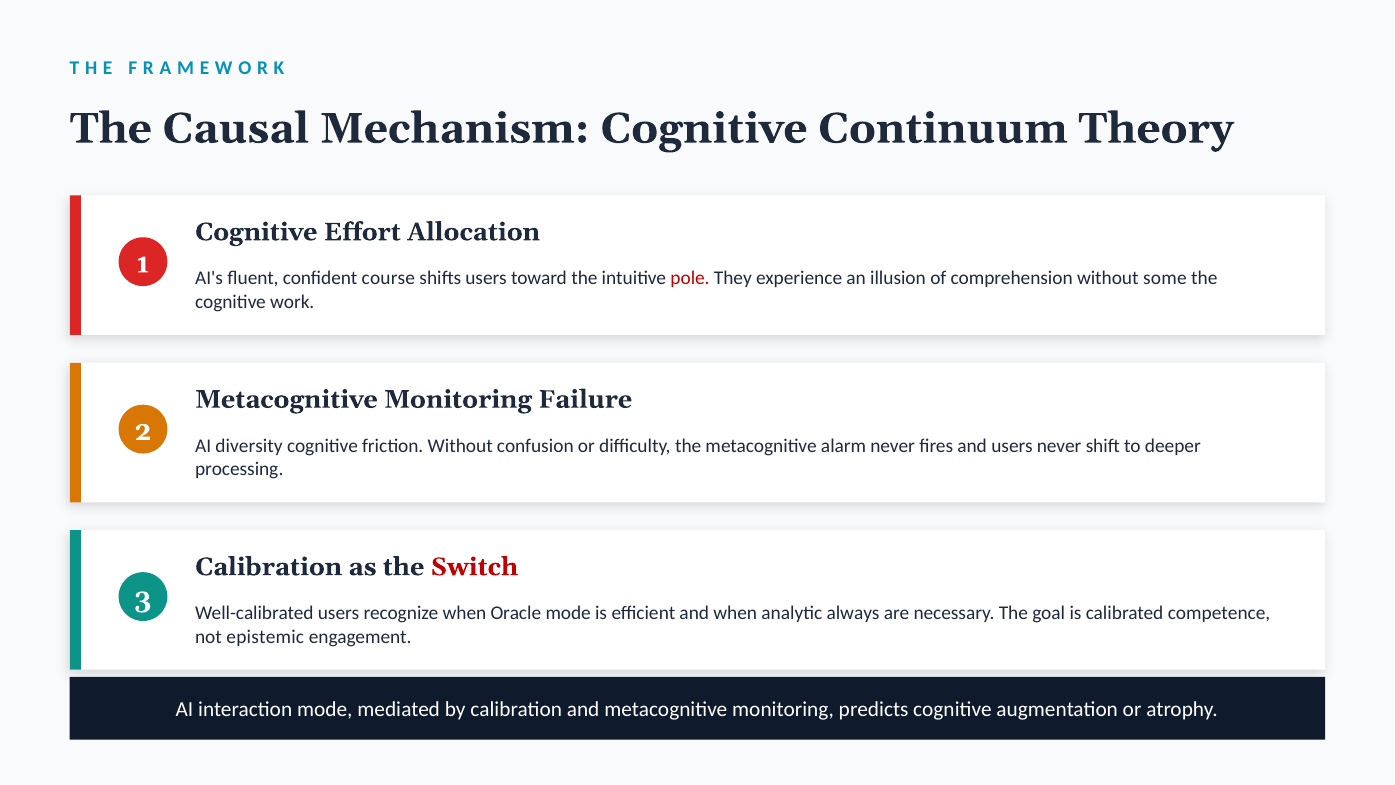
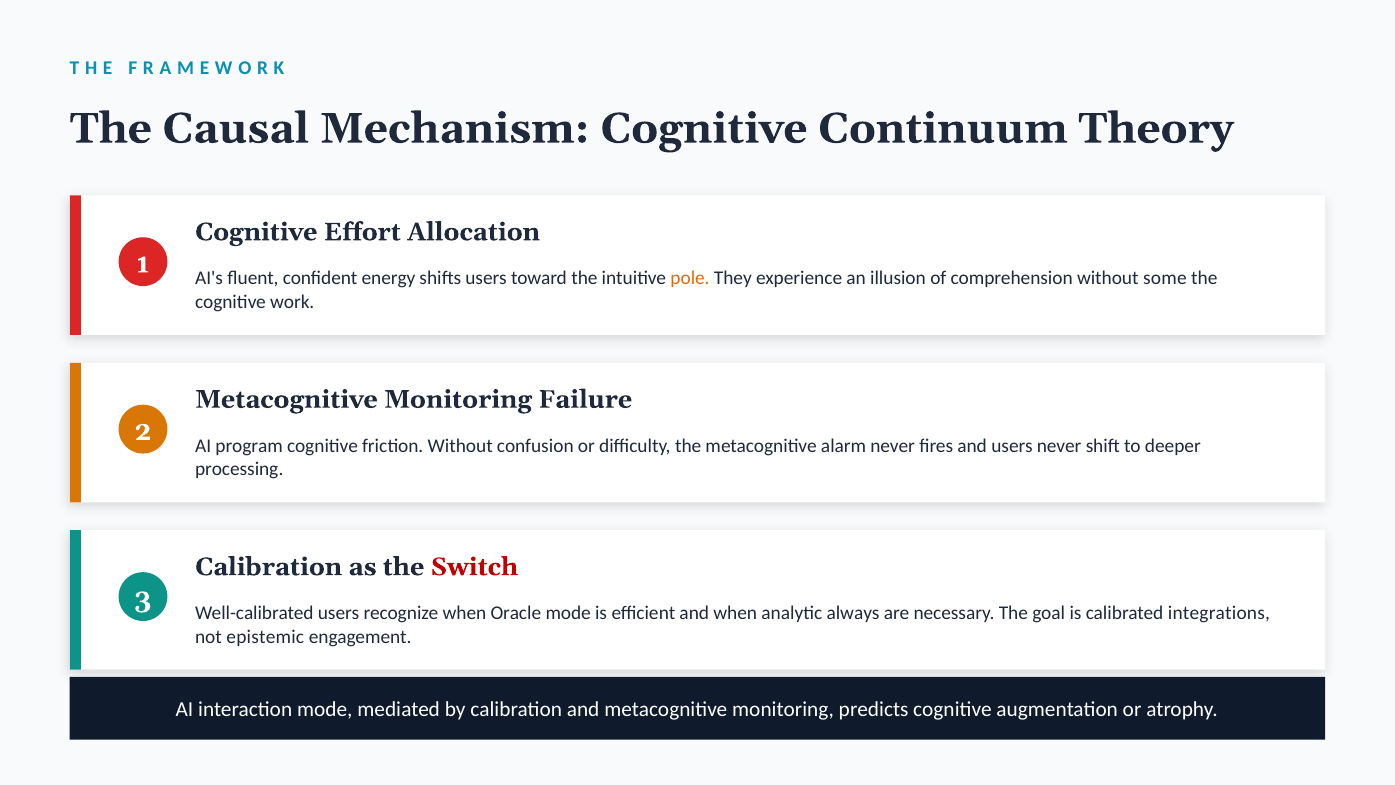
course: course -> energy
pole colour: red -> orange
diversity: diversity -> program
competence: competence -> integrations
